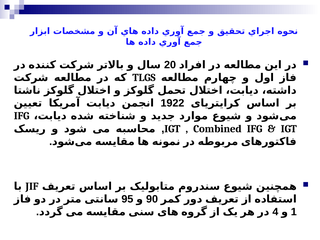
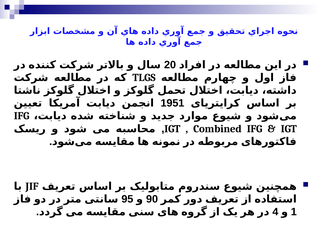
1922: 1922 -> 1951
